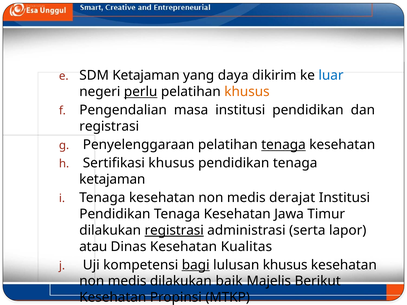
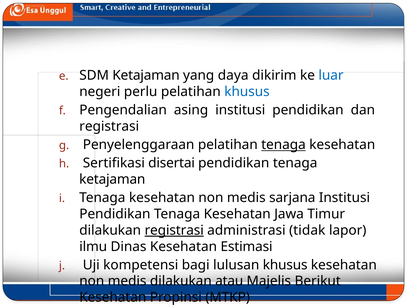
perlu underline: present -> none
khusus at (247, 92) colour: orange -> blue
masa: masa -> asing
Sertifikasi khusus: khusus -> disertai
derajat: derajat -> sarjana
serta: serta -> tidak
atau: atau -> ilmu
Kualitas: Kualitas -> Estimasi
bagi underline: present -> none
baik: baik -> atau
